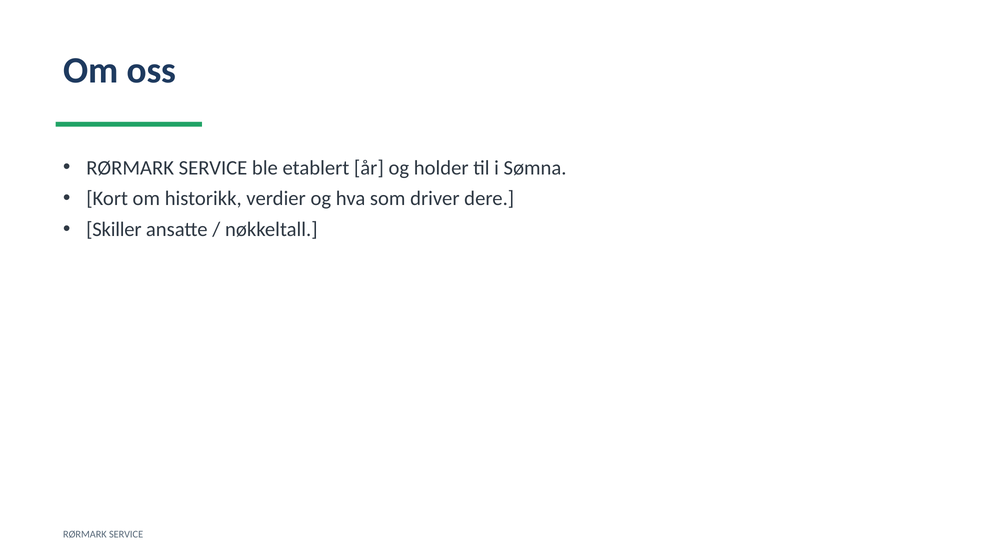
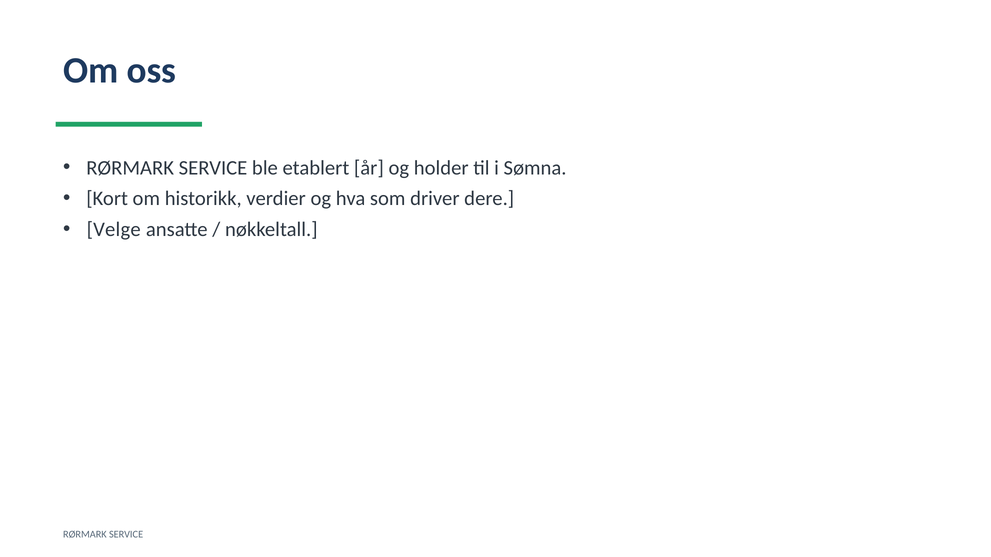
Skiller: Skiller -> Velge
